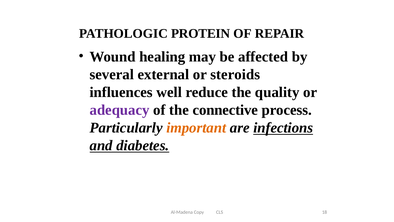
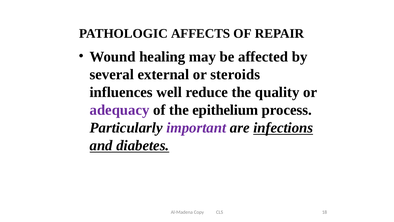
PROTEIN: PROTEIN -> AFFECTS
connective: connective -> epithelium
important colour: orange -> purple
